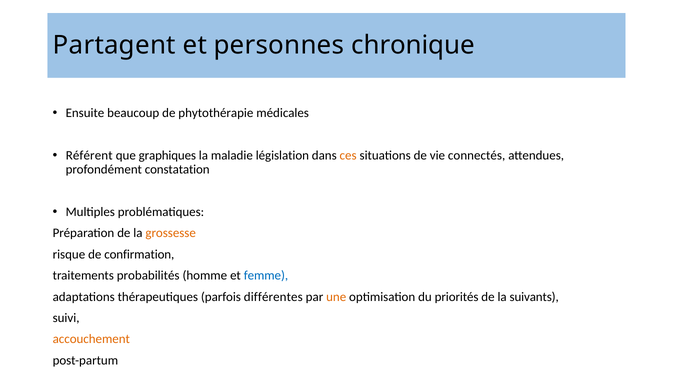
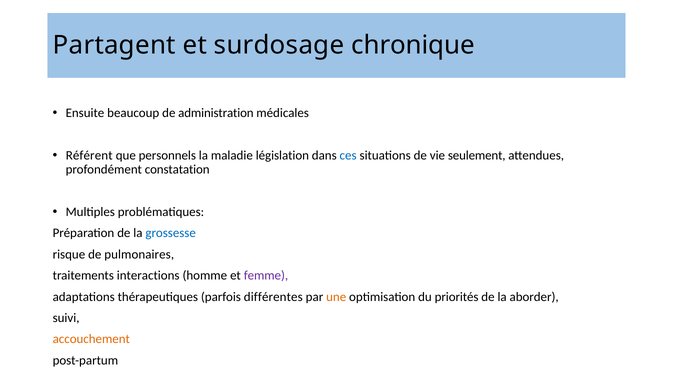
personnes: personnes -> surdosage
phytothérapie: phytothérapie -> administration
graphiques: graphiques -> personnels
ces colour: orange -> blue
connectés: connectés -> seulement
grossesse colour: orange -> blue
confirmation: confirmation -> pulmonaires
probabilités: probabilités -> interactions
femme colour: blue -> purple
suivants: suivants -> aborder
